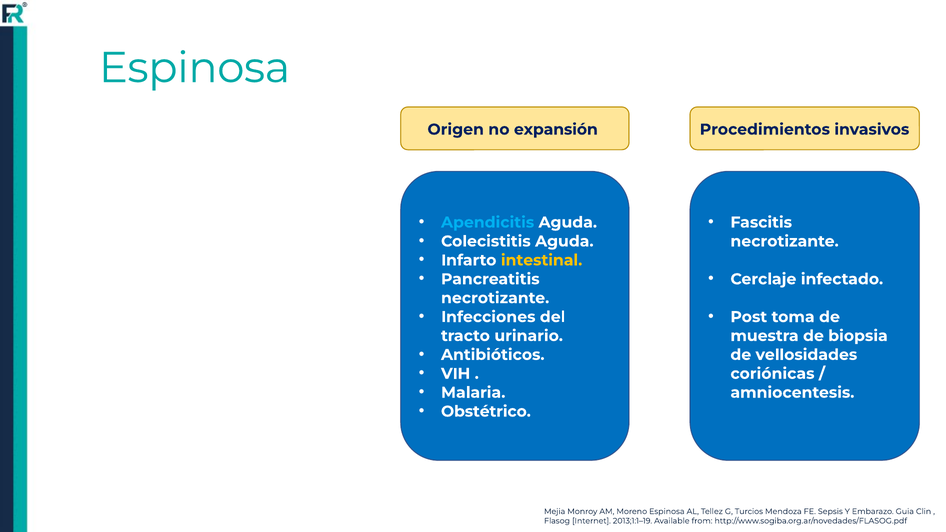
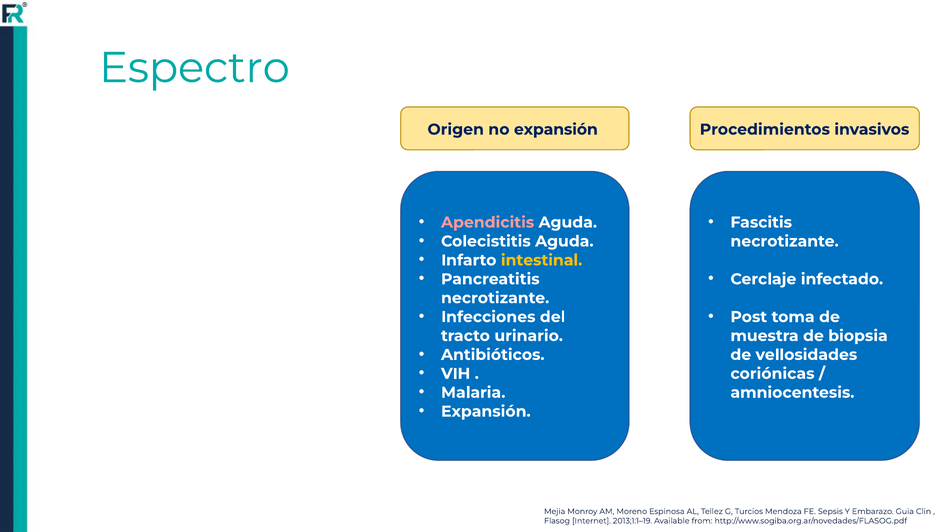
Espinosa at (195, 68): Espinosa -> Espectro
Apendicitis colour: light blue -> pink
Obstétrico at (486, 412): Obstétrico -> Expansión
